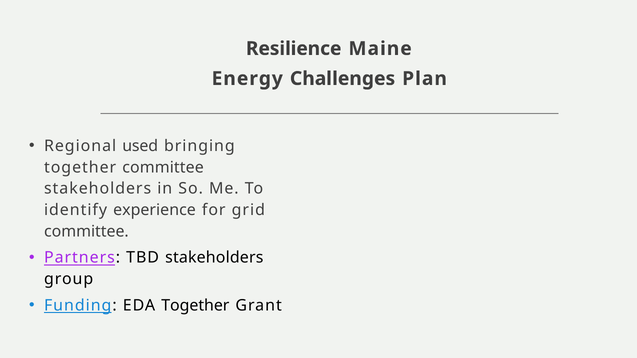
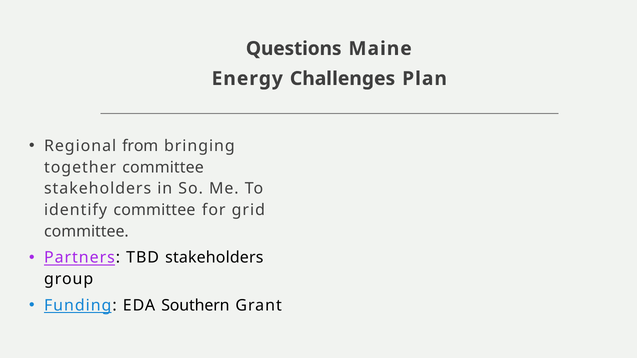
Resilience: Resilience -> Questions
used: used -> from
identify experience: experience -> committee
EDA Together: Together -> Southern
